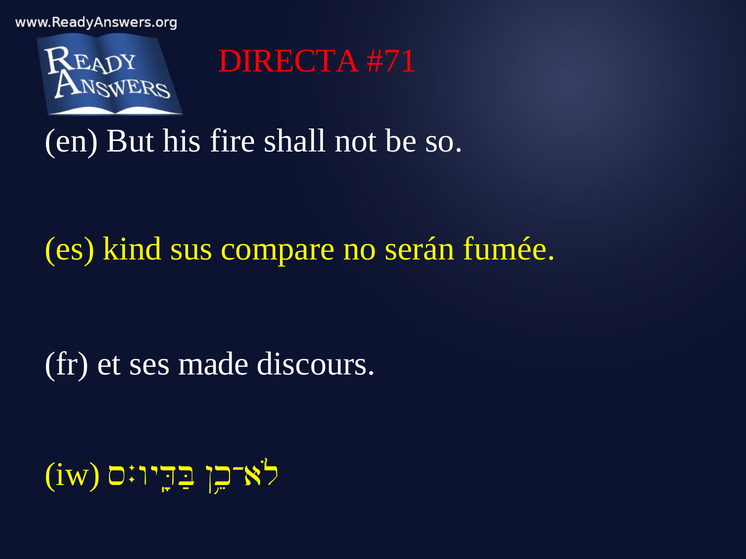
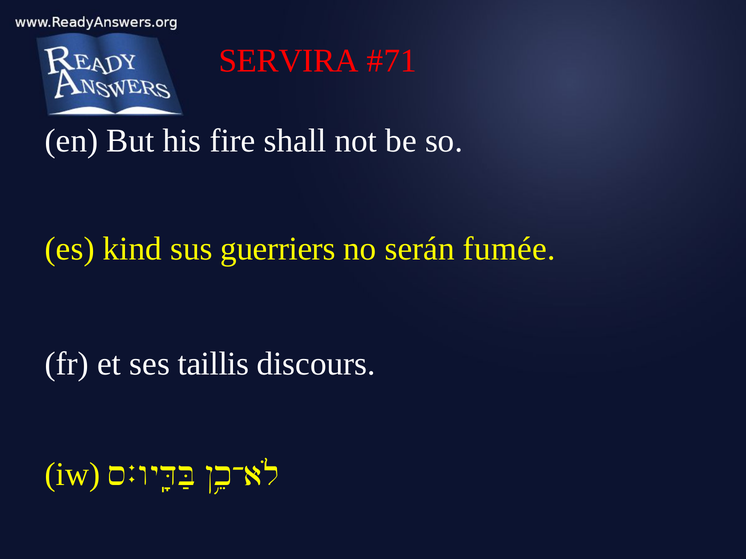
DIRECTA: DIRECTA -> SERVIRA
compare: compare -> guerriers
made: made -> taillis
